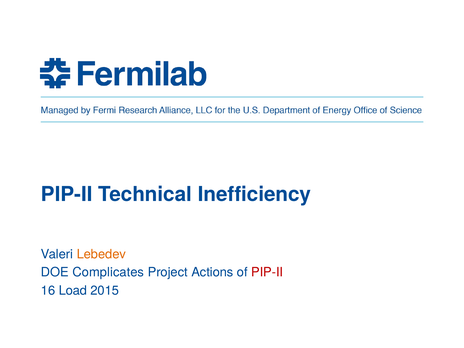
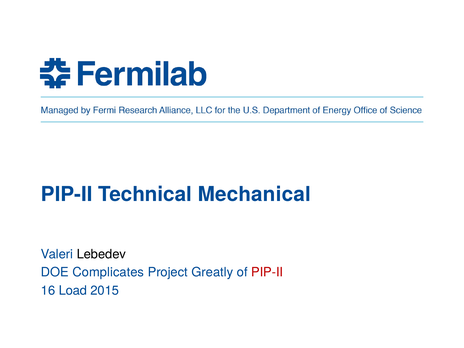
Inefficiency: Inefficiency -> Mechanical
Lebedev colour: orange -> black
Actions: Actions -> Greatly
